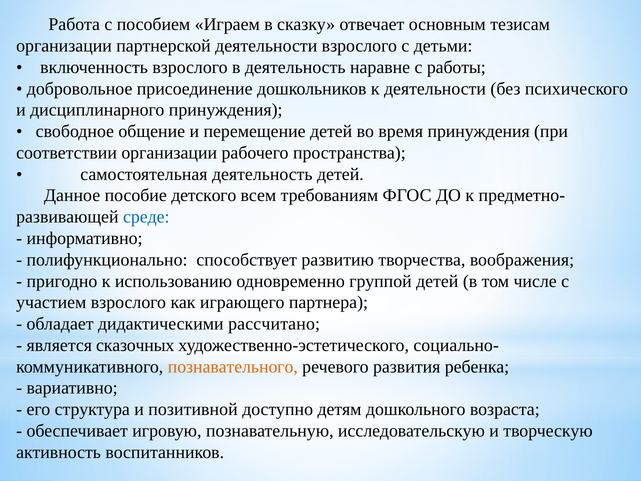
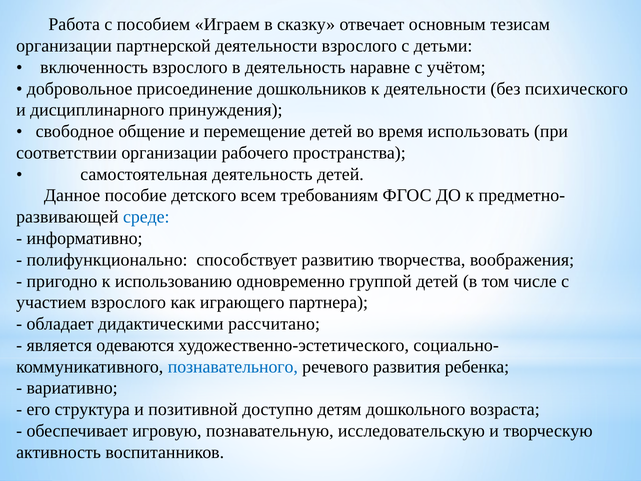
работы: работы -> учётом
время принуждения: принуждения -> использовать
сказочных: сказочных -> одеваются
познавательного colour: orange -> blue
